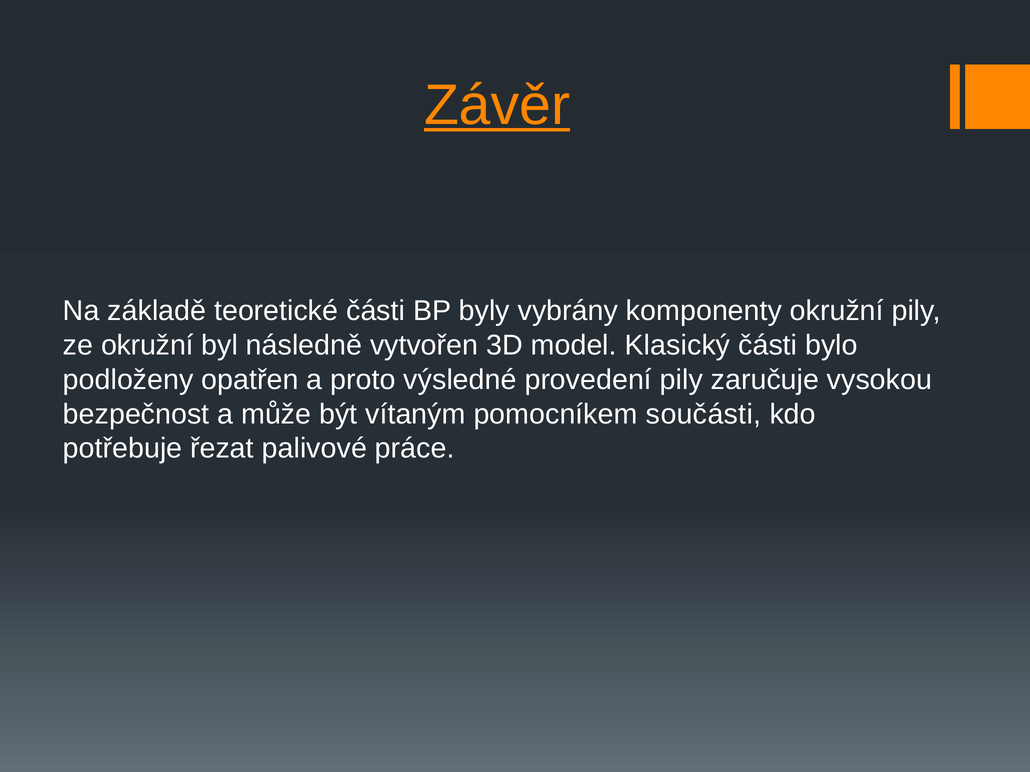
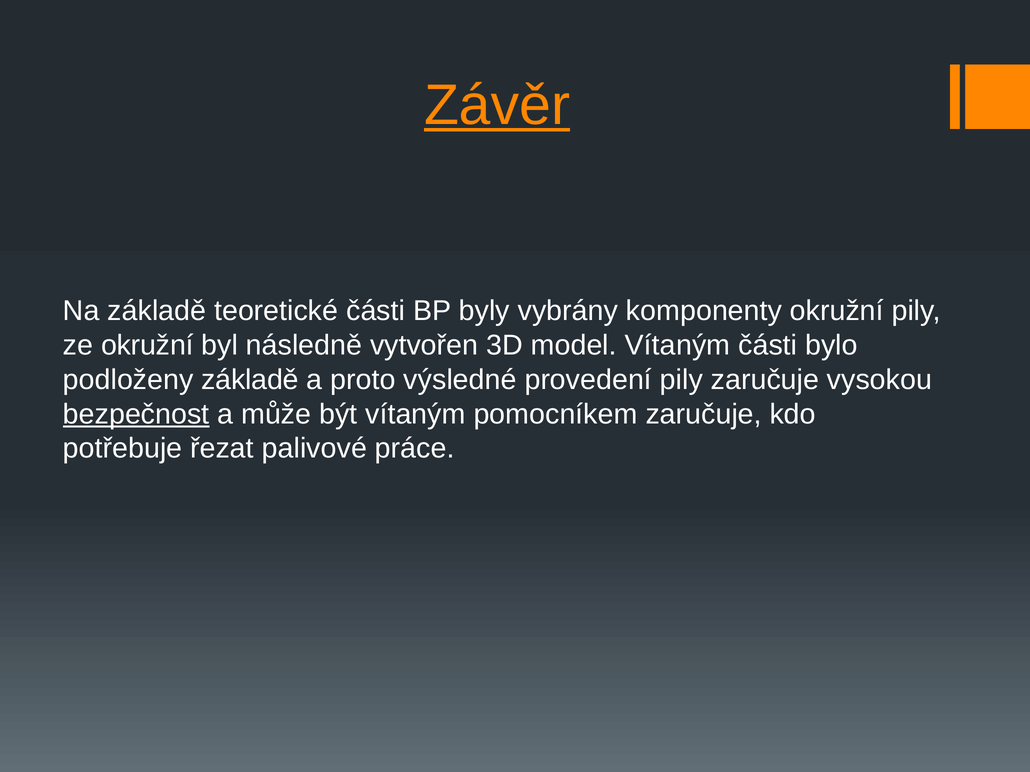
model Klasický: Klasický -> Vítaným
podloženy opatřen: opatřen -> základě
bezpečnost underline: none -> present
pomocníkem součásti: součásti -> zaručuje
